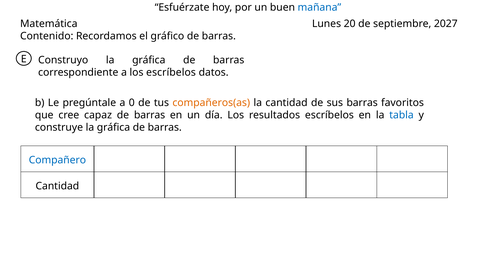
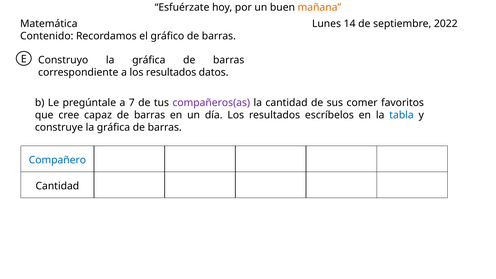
mañana colour: blue -> orange
20: 20 -> 14
2027: 2027 -> 2022
a los escríbelos: escríbelos -> resultados
0: 0 -> 7
compañeros(as colour: orange -> purple
sus barras: barras -> comer
